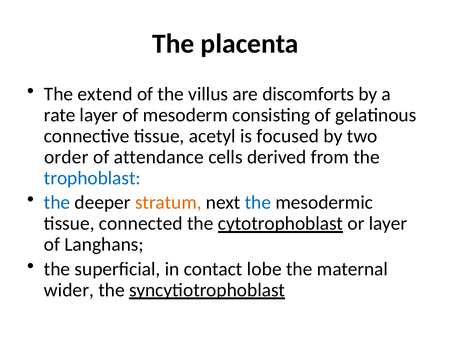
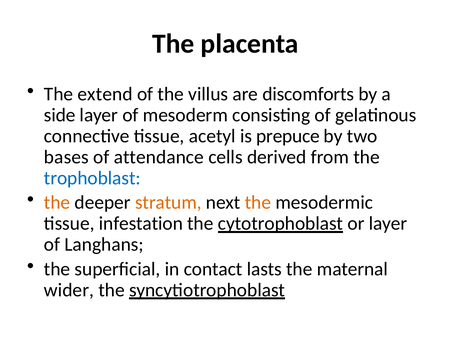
rate: rate -> side
focused: focused -> prepuce
order: order -> bases
the at (57, 203) colour: blue -> orange
the at (258, 203) colour: blue -> orange
connected: connected -> infestation
lobe: lobe -> lasts
